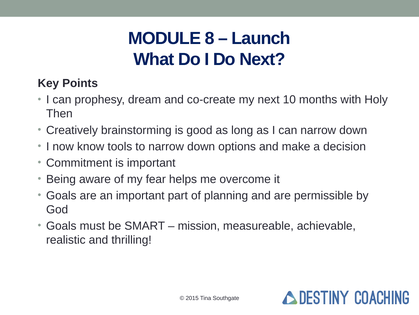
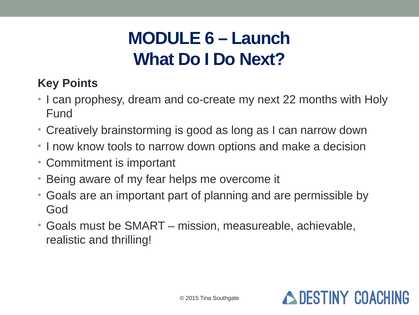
8: 8 -> 6
10: 10 -> 22
Then: Then -> Fund
